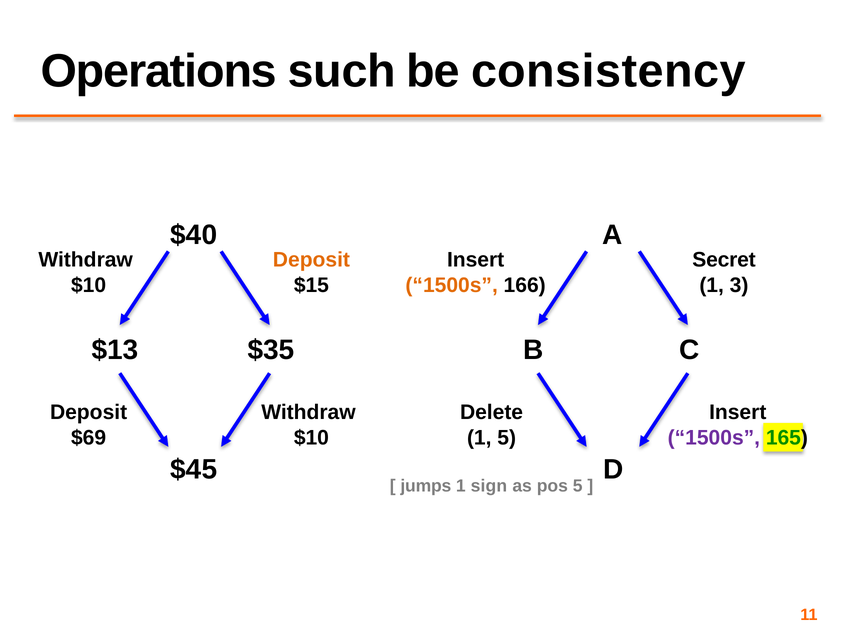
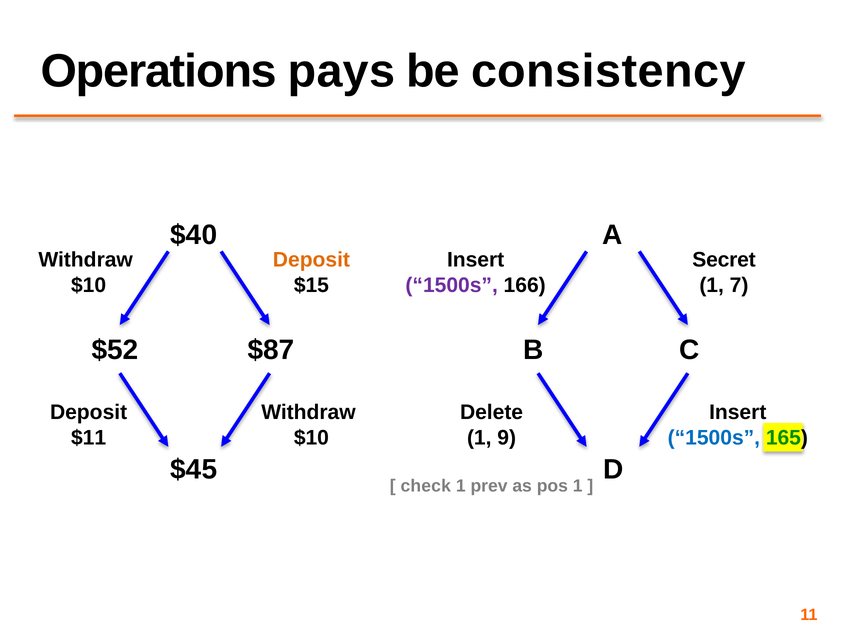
such: such -> pays
1500s at (452, 285) colour: orange -> purple
3: 3 -> 7
$13: $13 -> $52
$35: $35 -> $87
$69: $69 -> $11
1500s at (714, 437) colour: purple -> blue
1 5: 5 -> 9
jumps: jumps -> check
sign: sign -> prev
pos 5: 5 -> 1
